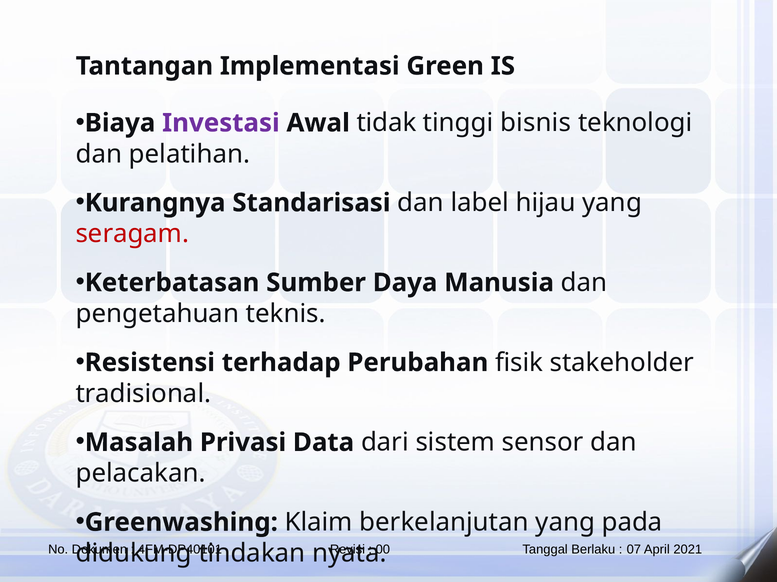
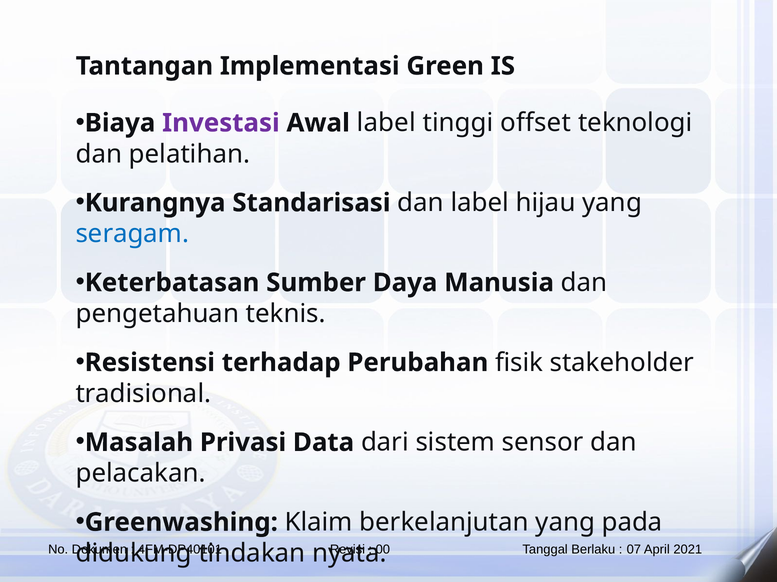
Awal tidak: tidak -> label
bisnis: bisnis -> offset
seragam colour: red -> blue
